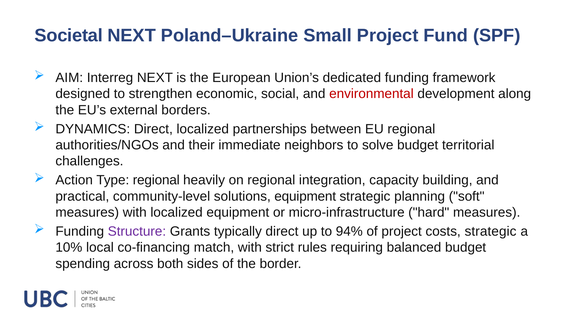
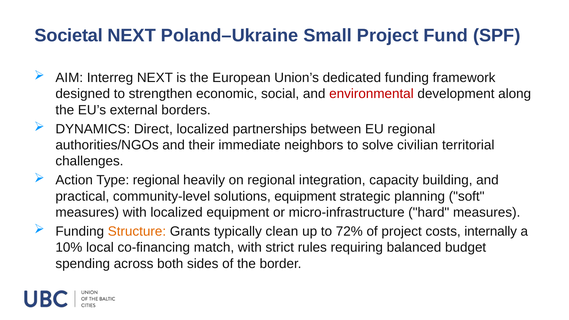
solve budget: budget -> civilian
Structure colour: purple -> orange
typically direct: direct -> clean
94%: 94% -> 72%
costs strategic: strategic -> internally
